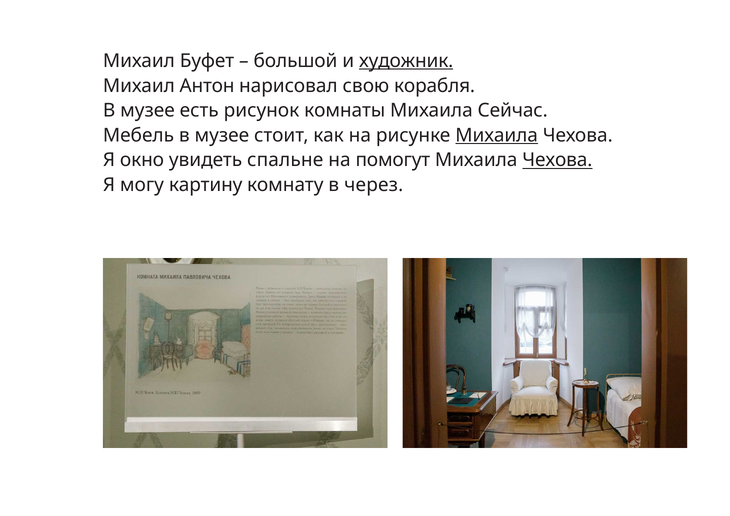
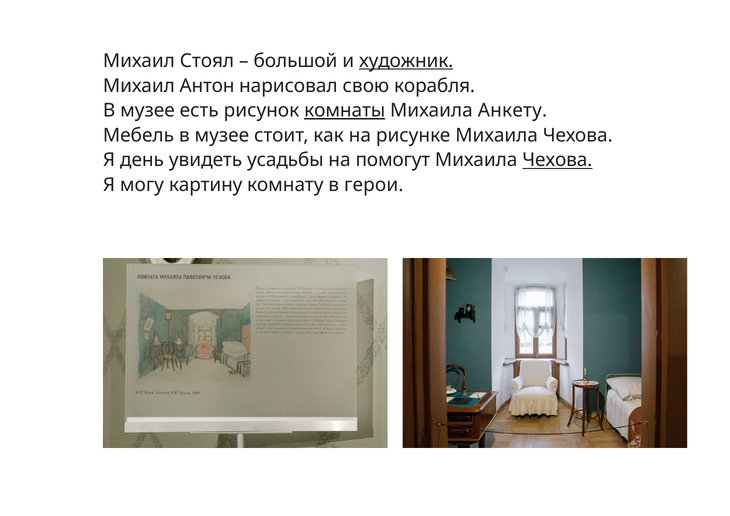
Буфет: Буфет -> Стоял
комнаты underline: none -> present
Сейчас: Сейчас -> Анкету
Михаила at (497, 135) underline: present -> none
окно: окно -> день
спальне: спальне -> усадьбы
через: через -> герои
